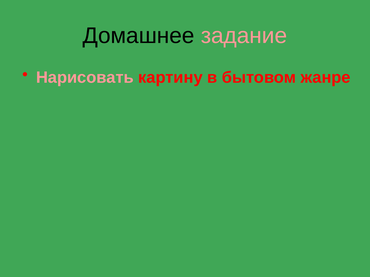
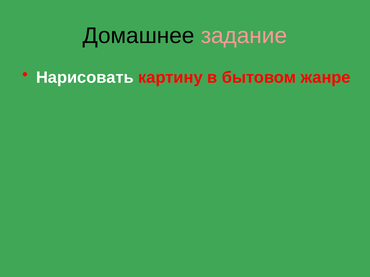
Нарисовать colour: pink -> white
